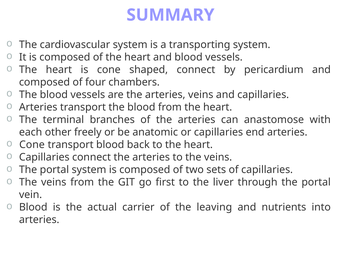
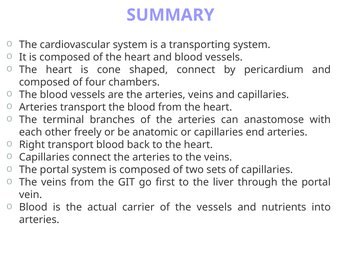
Cone at (32, 145): Cone -> Right
the leaving: leaving -> vessels
